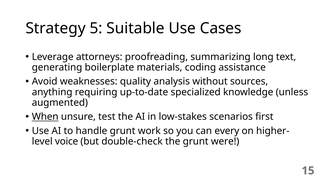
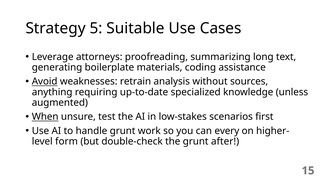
Avoid underline: none -> present
quality: quality -> retrain
voice: voice -> form
were: were -> after
